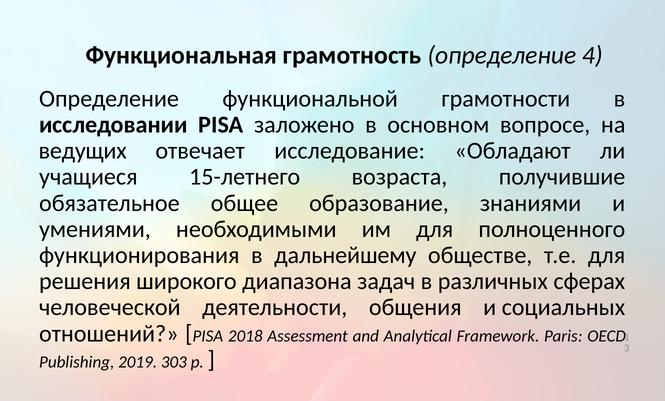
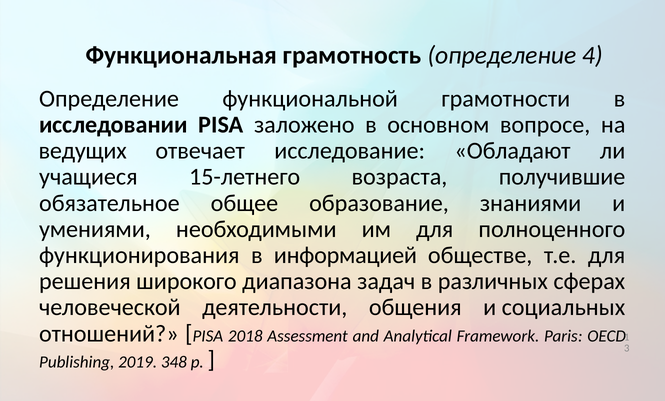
дальнейшему: дальнейшему -> информацией
303: 303 -> 348
